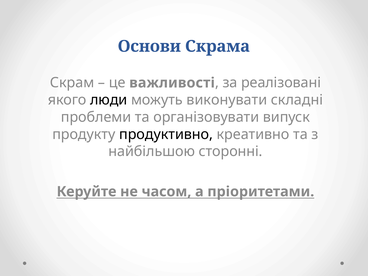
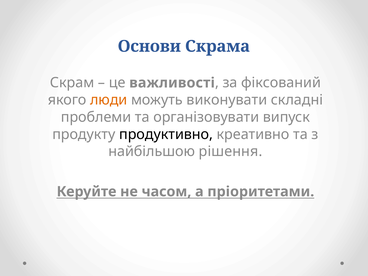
реалізовані: реалізовані -> фіксований
люди colour: black -> orange
сторонні: сторонні -> рішення
